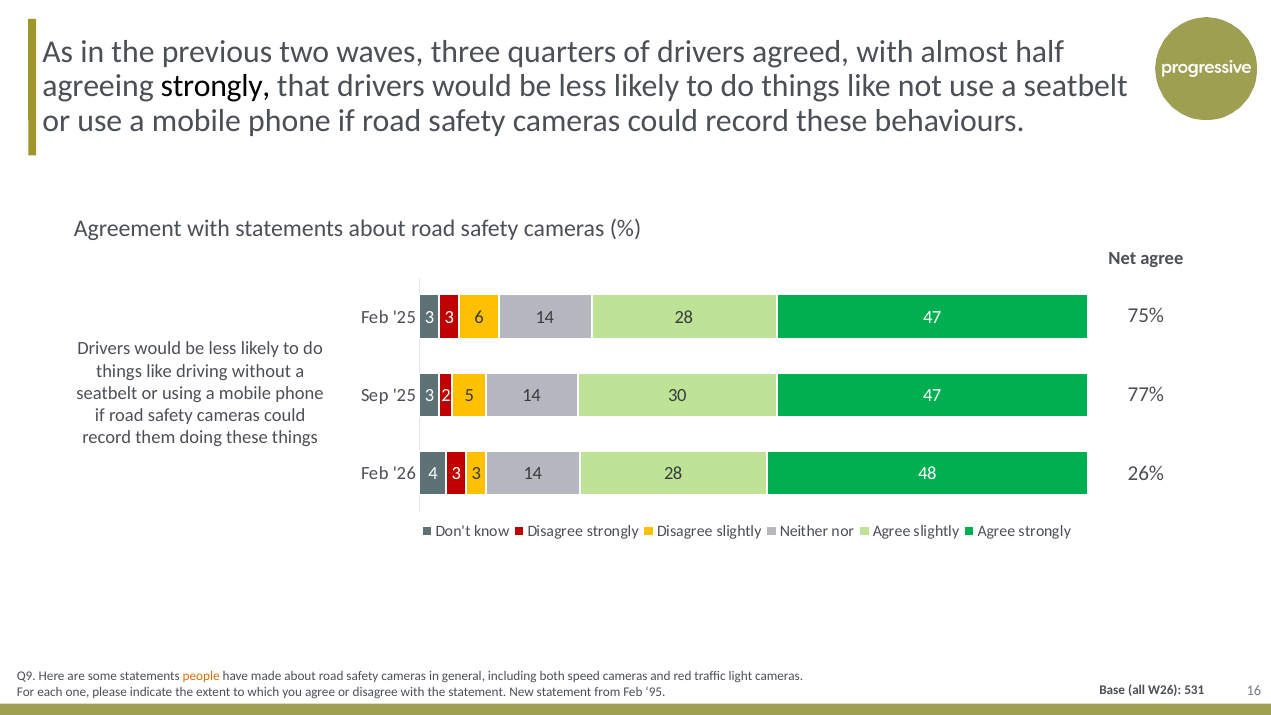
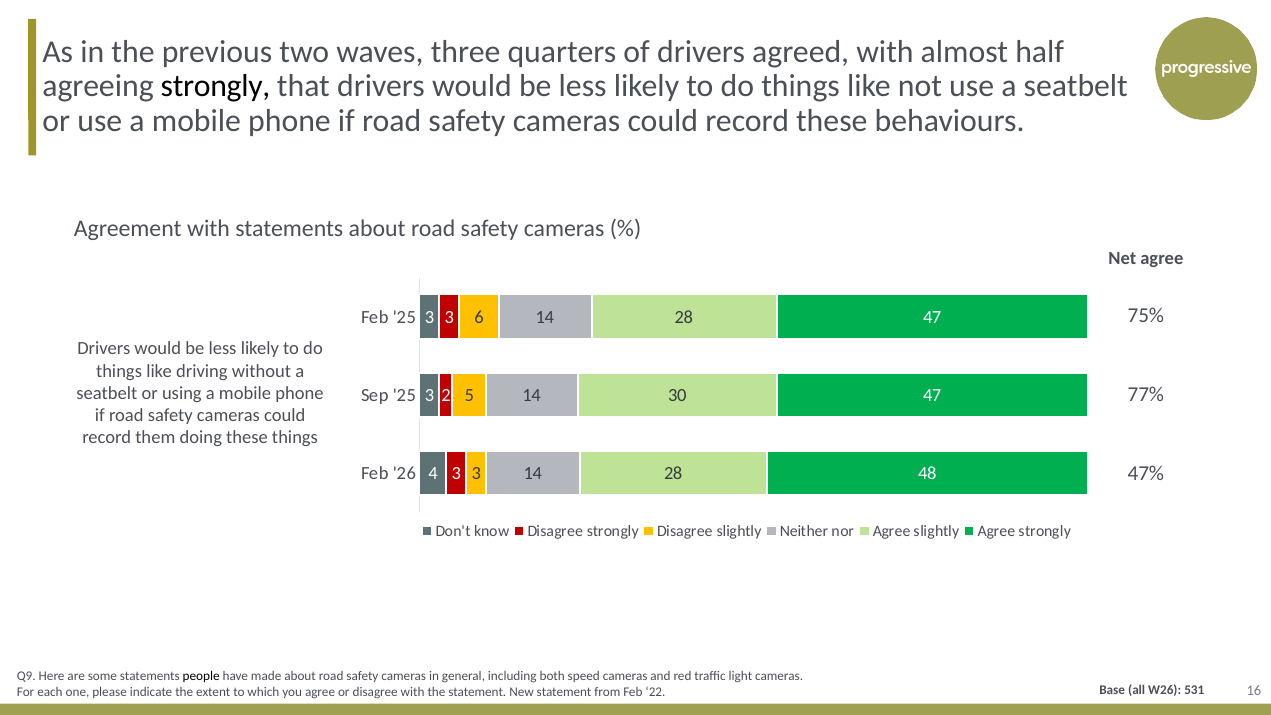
26%: 26% -> 47%
people colour: orange -> black
95: 95 -> 22
